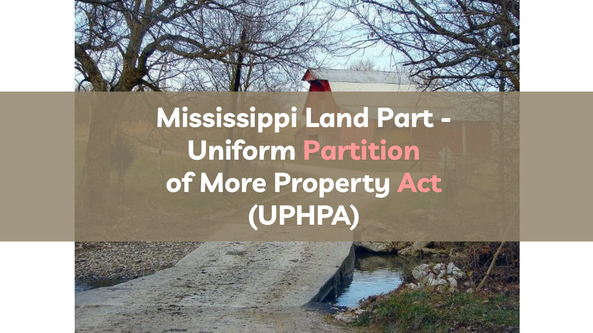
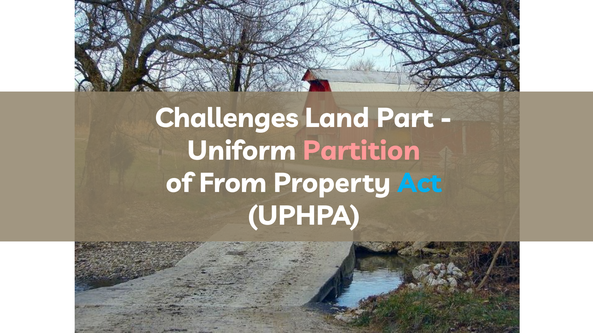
Mississippi: Mississippi -> Challenges
More: More -> From
Act colour: pink -> light blue
